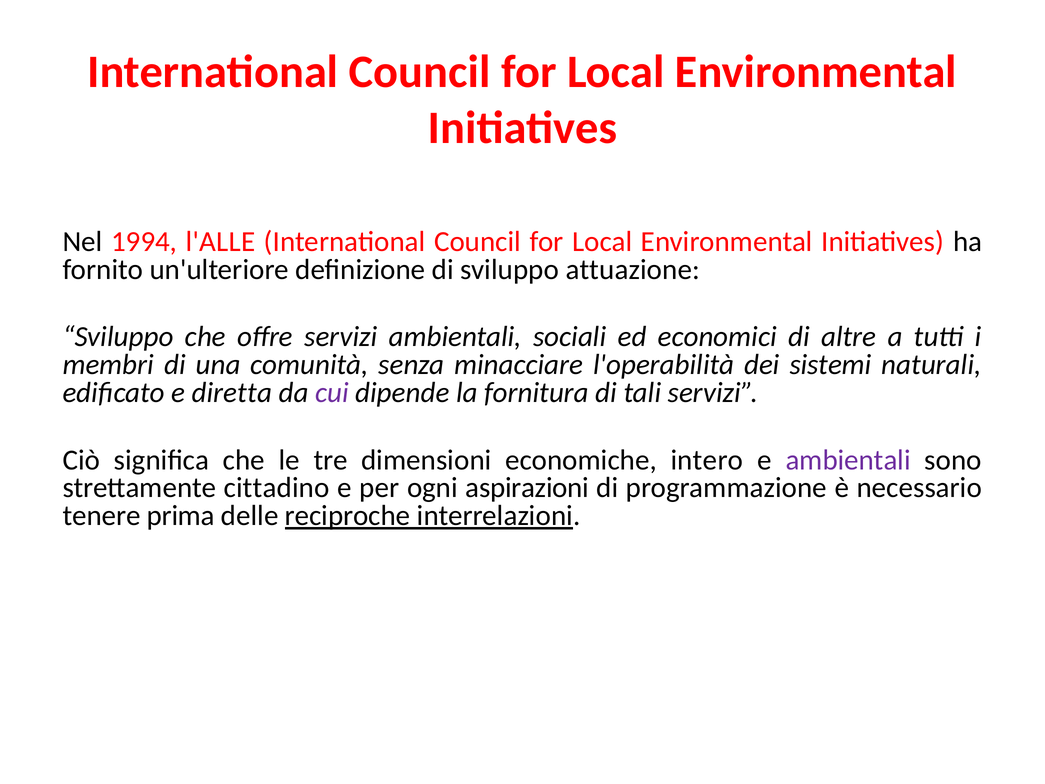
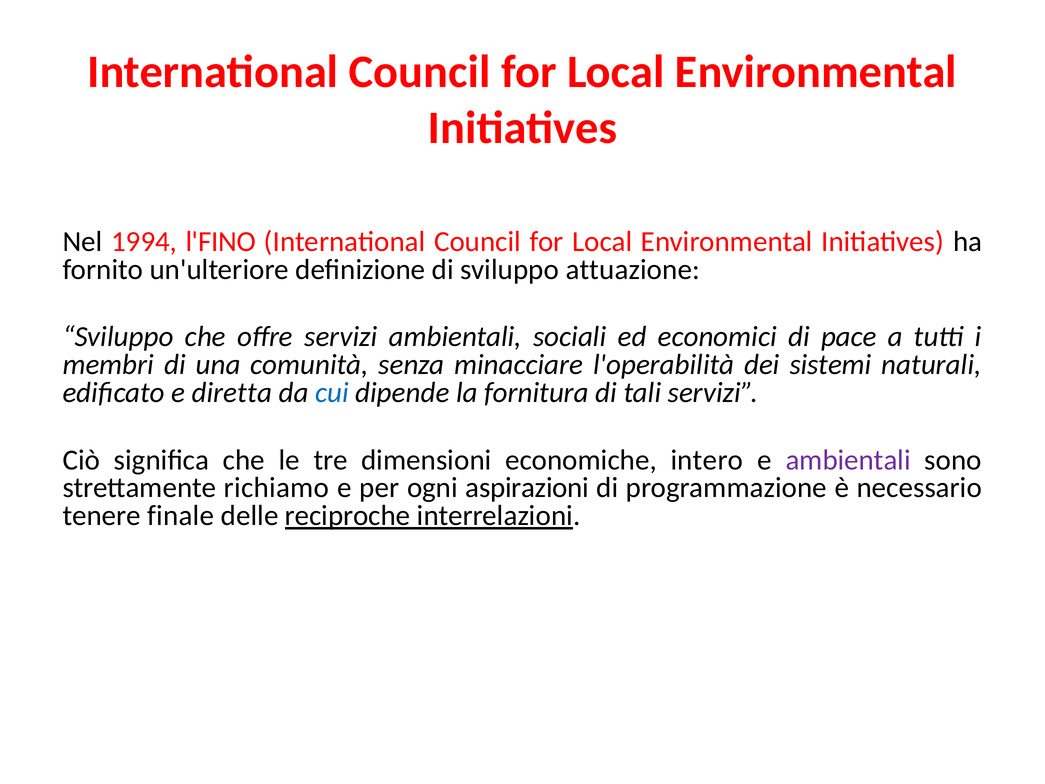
l'ALLE: l'ALLE -> l'FINO
altre: altre -> pace
cui colour: purple -> blue
cittadino: cittadino -> richiamo
prima: prima -> finale
